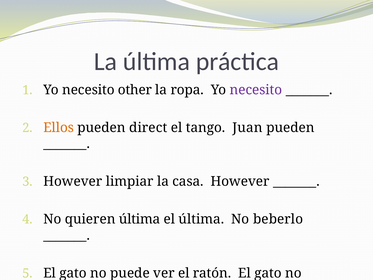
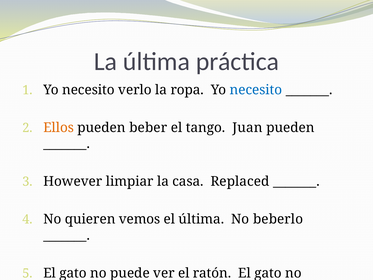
other: other -> verlo
necesito at (256, 90) colour: purple -> blue
direct: direct -> beber
casa However: However -> Replaced
quieren última: última -> vemos
